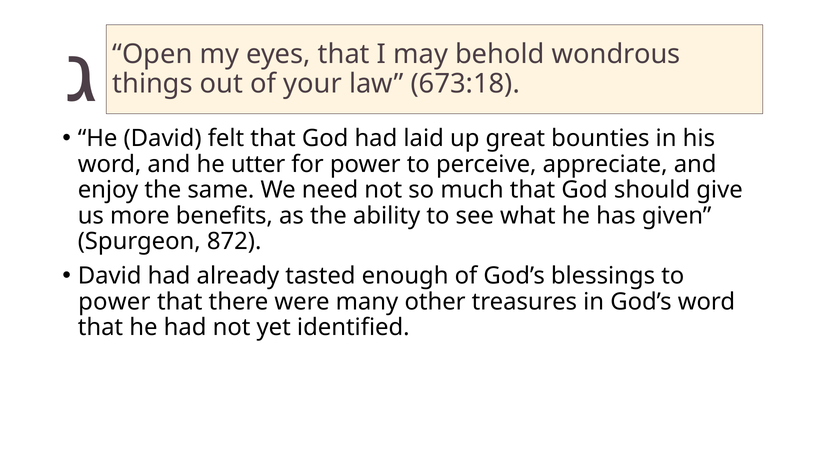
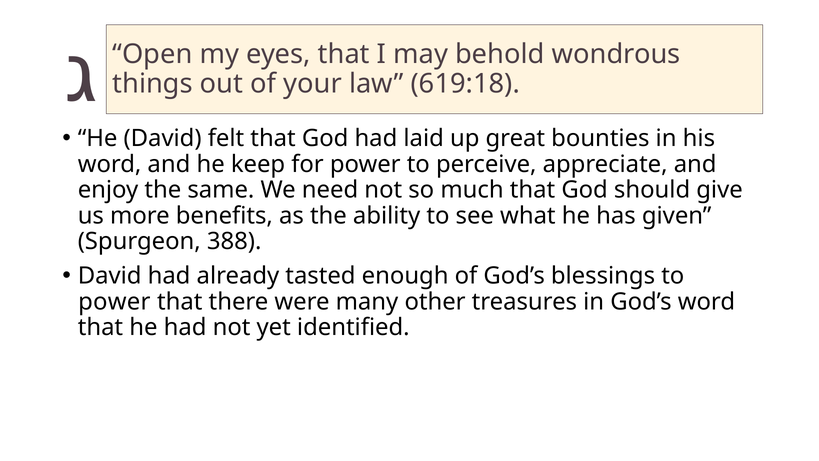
673:18: 673:18 -> 619:18
utter: utter -> keep
872: 872 -> 388
